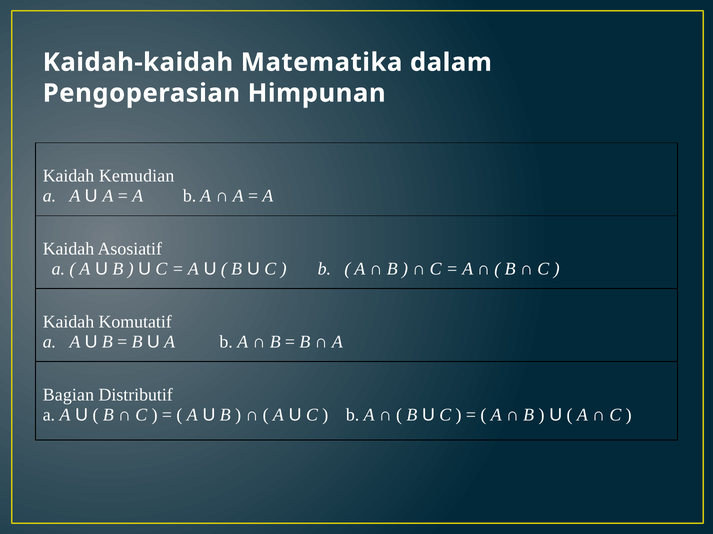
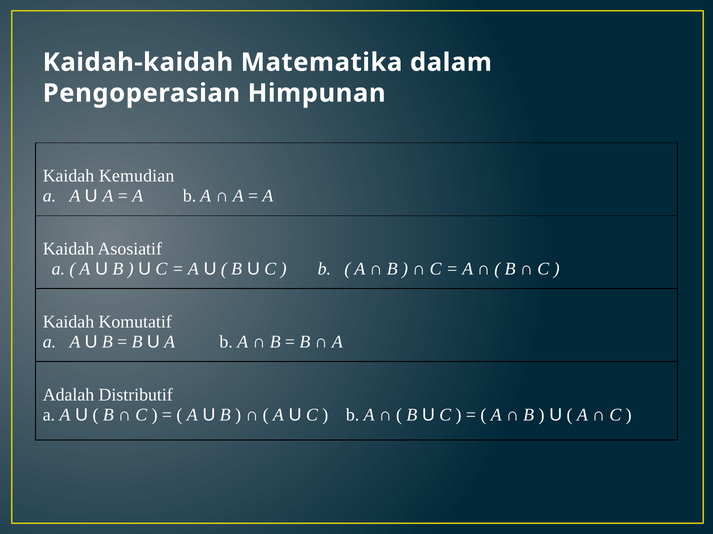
Bagian: Bagian -> Adalah
